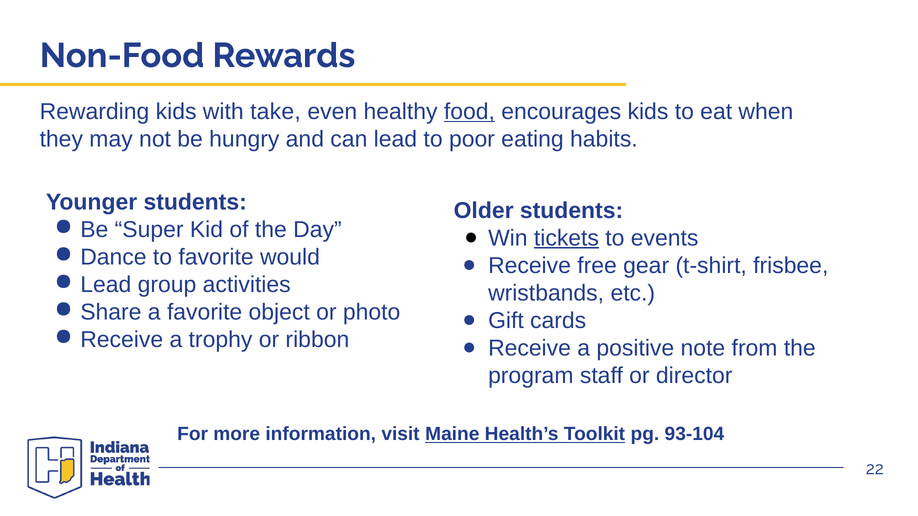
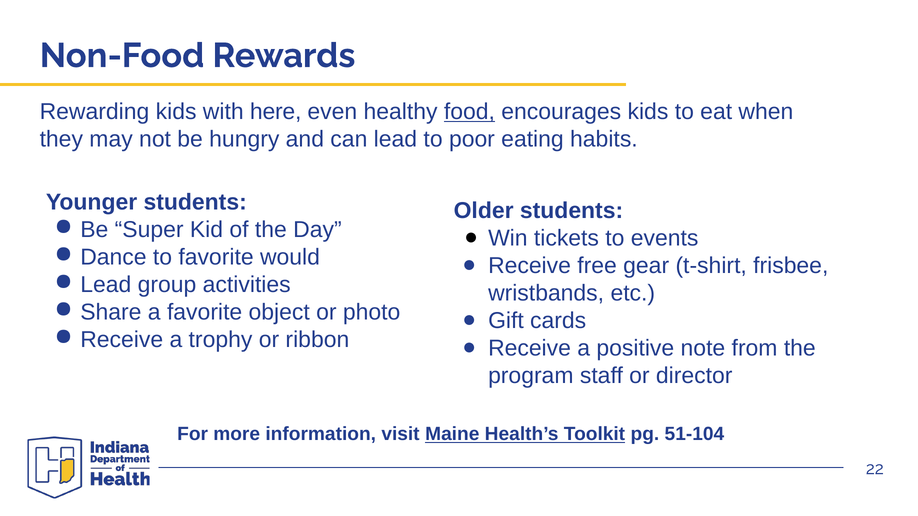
take: take -> here
tickets underline: present -> none
93-104: 93-104 -> 51-104
